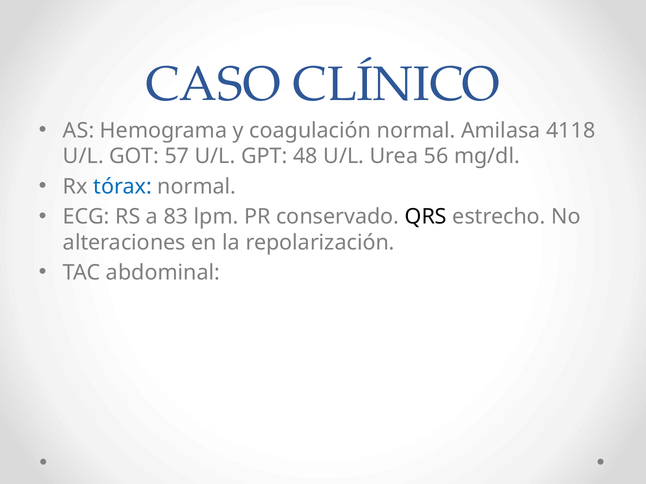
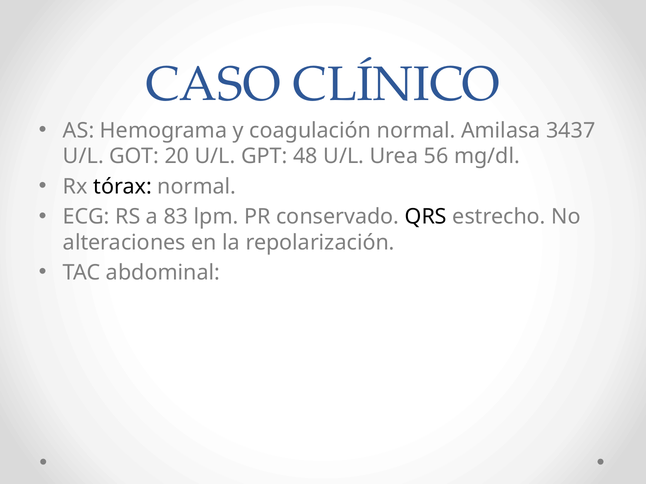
4118: 4118 -> 3437
57: 57 -> 20
tórax colour: blue -> black
